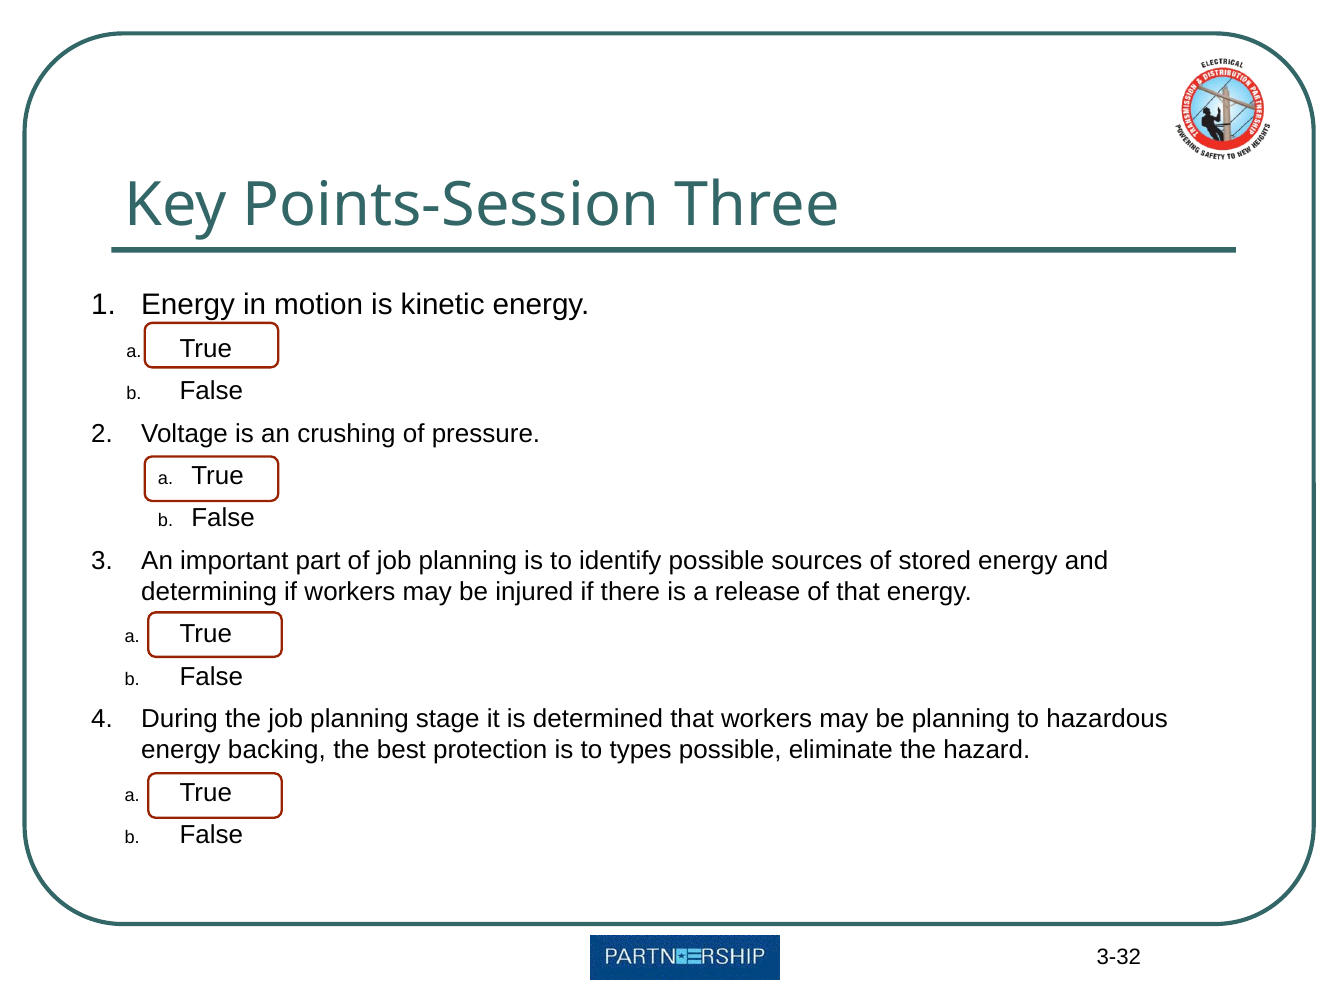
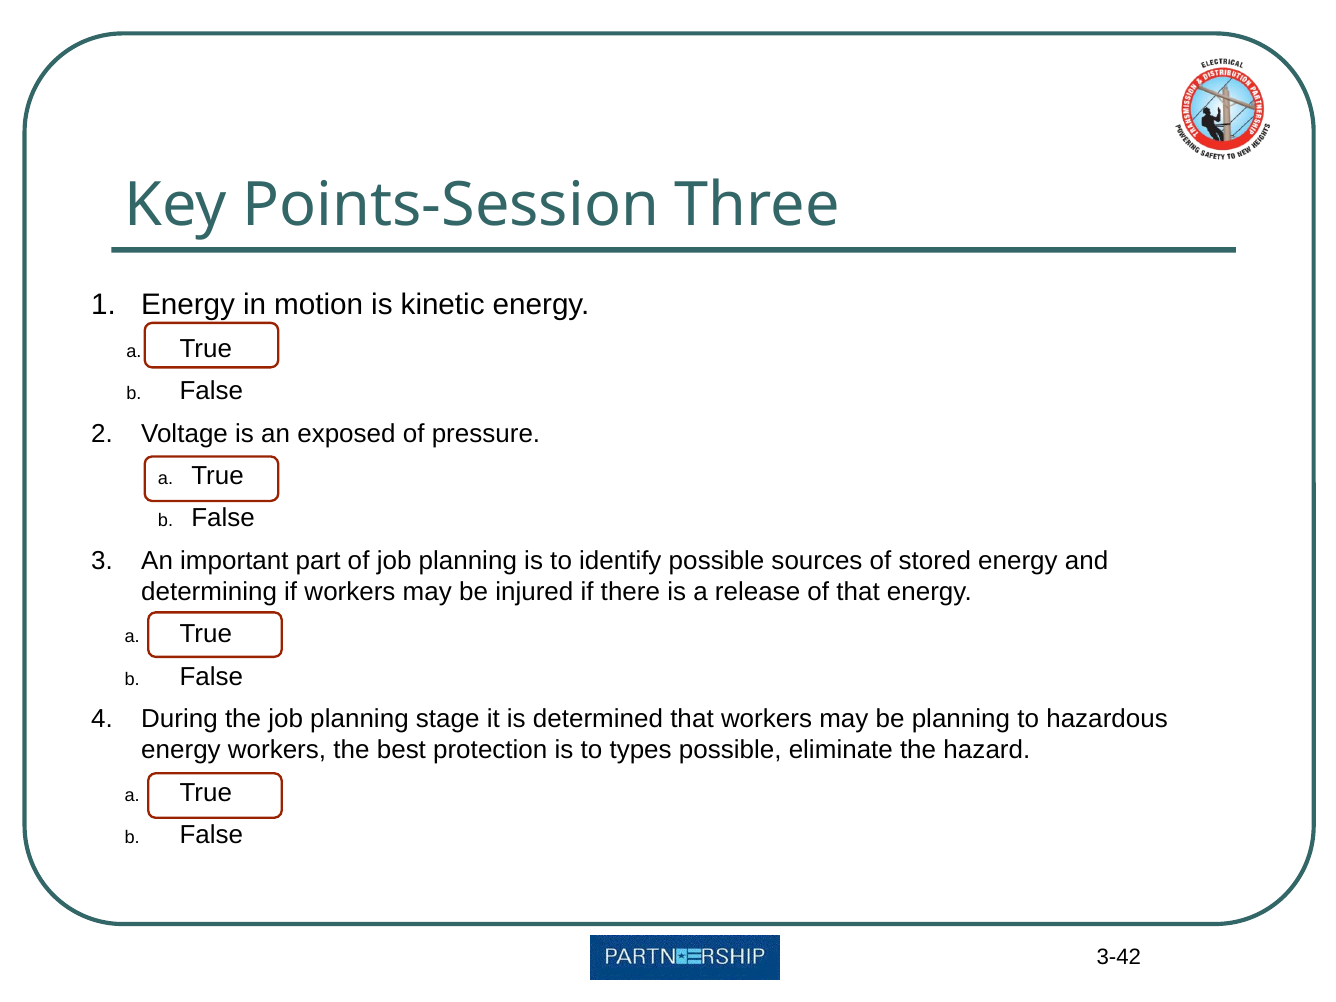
crushing: crushing -> exposed
energy backing: backing -> workers
3-32: 3-32 -> 3-42
